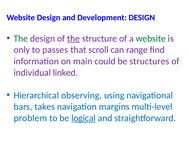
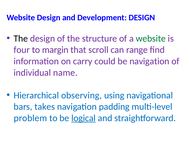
The at (21, 38) colour: green -> black
the at (74, 38) underline: present -> none
only: only -> four
passes: passes -> margin
main: main -> carry
be structures: structures -> navigation
linked: linked -> name
margins: margins -> padding
